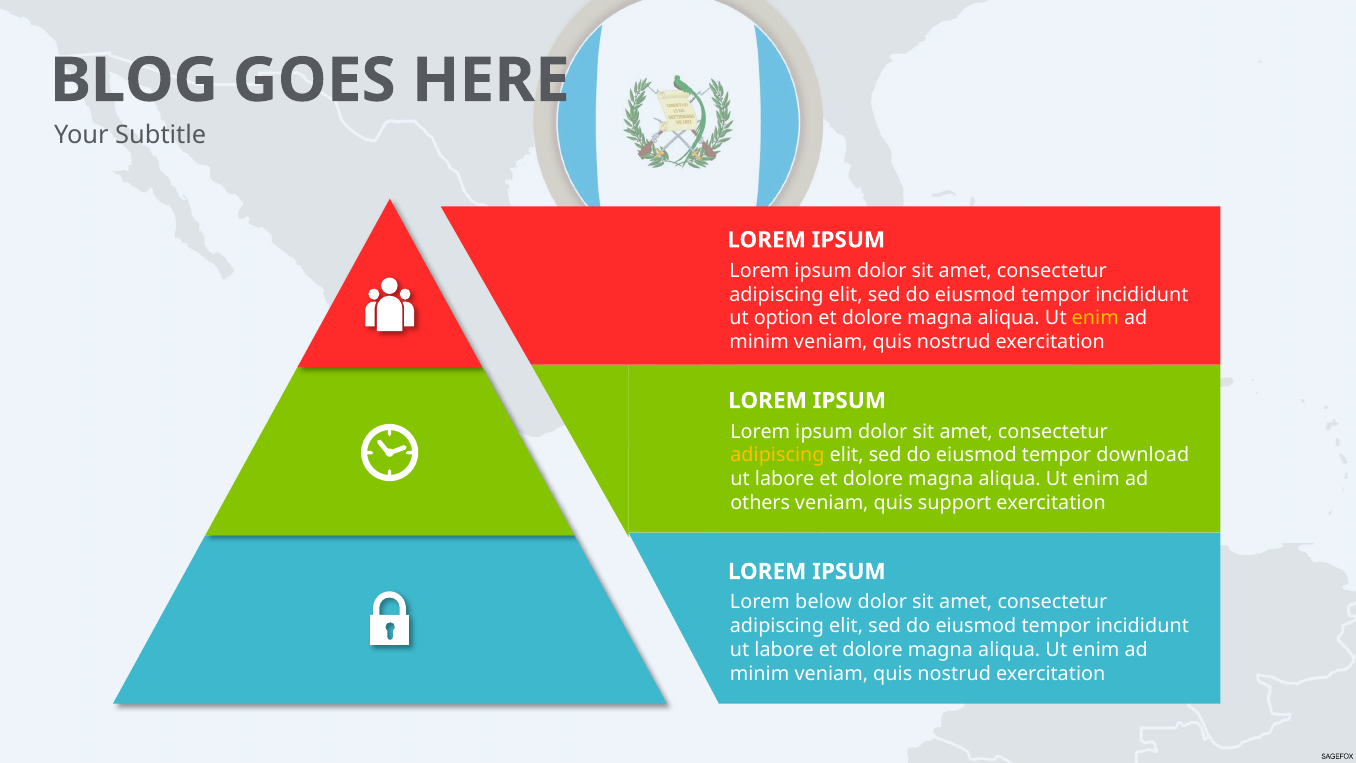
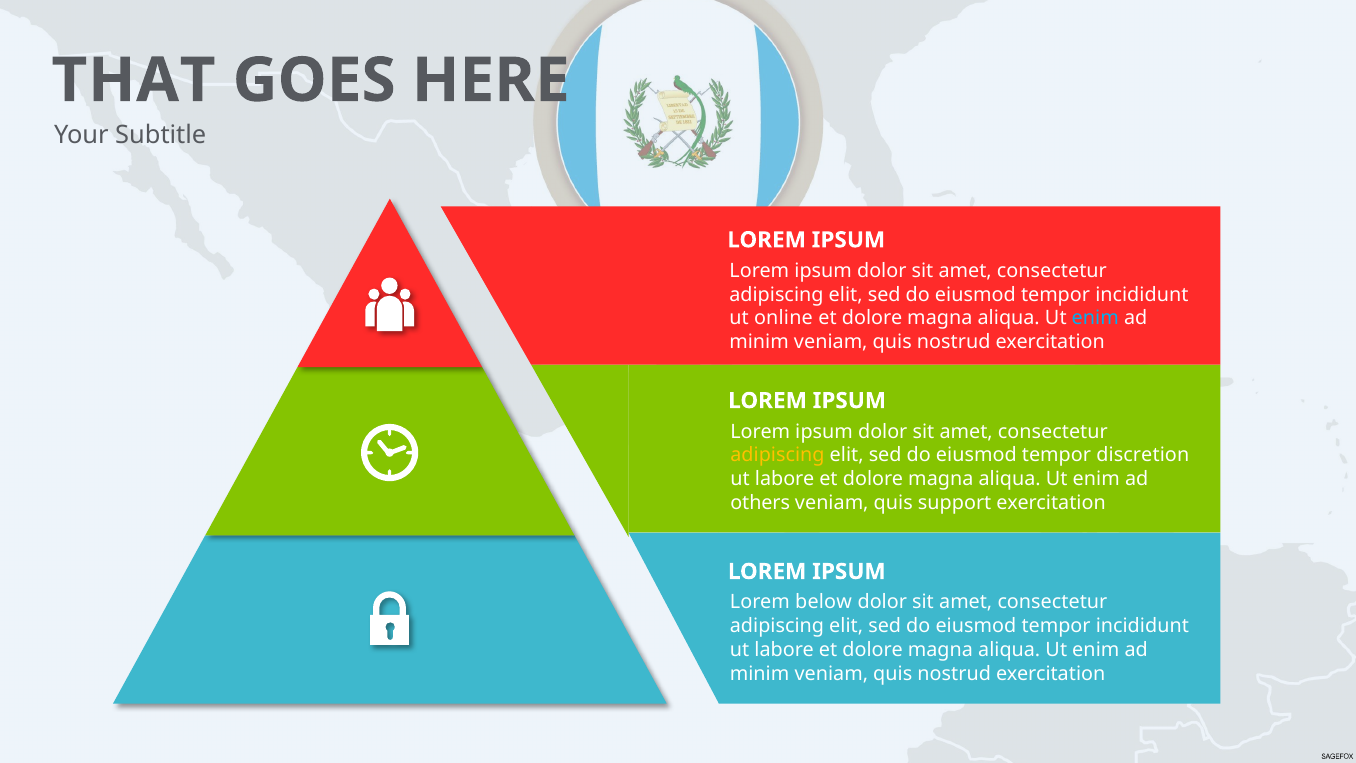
BLOG: BLOG -> THAT
option: option -> online
enim at (1095, 318) colour: yellow -> light blue
download: download -> discretion
